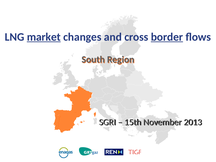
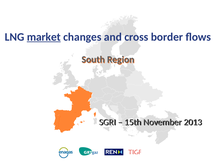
border underline: present -> none
